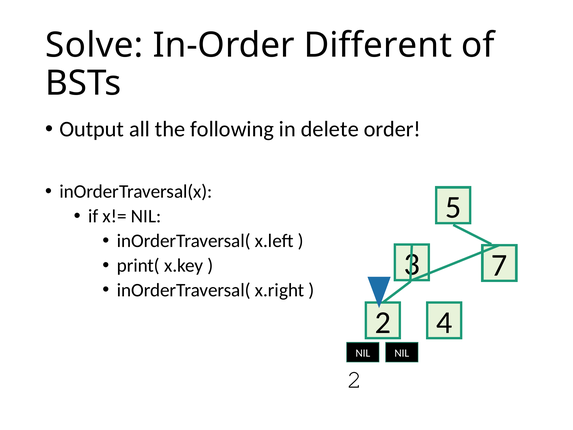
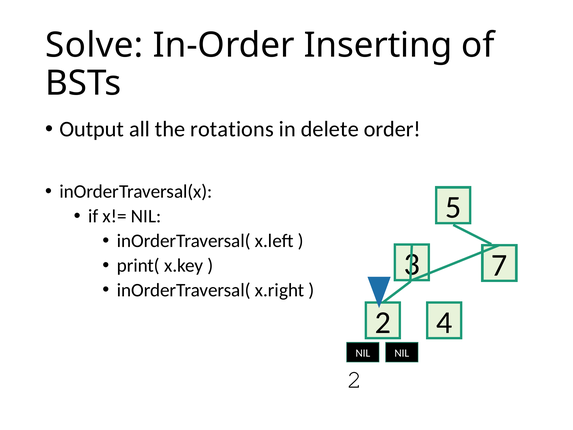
Different: Different -> Inserting
following: following -> rotations
